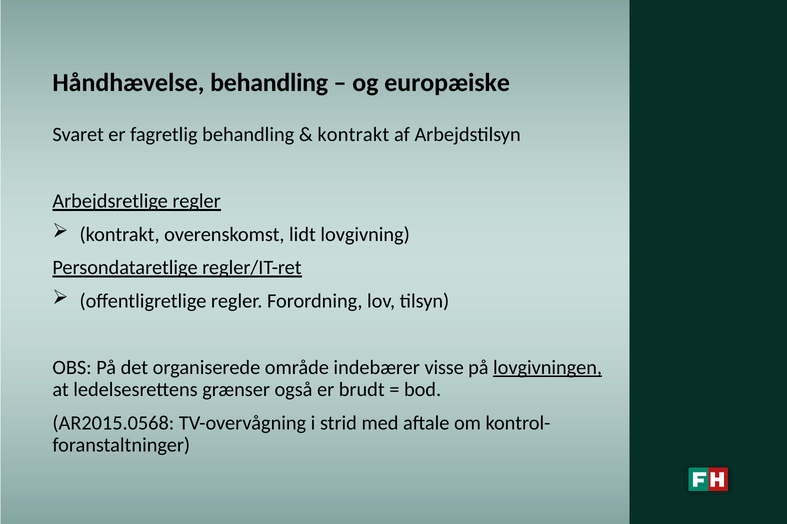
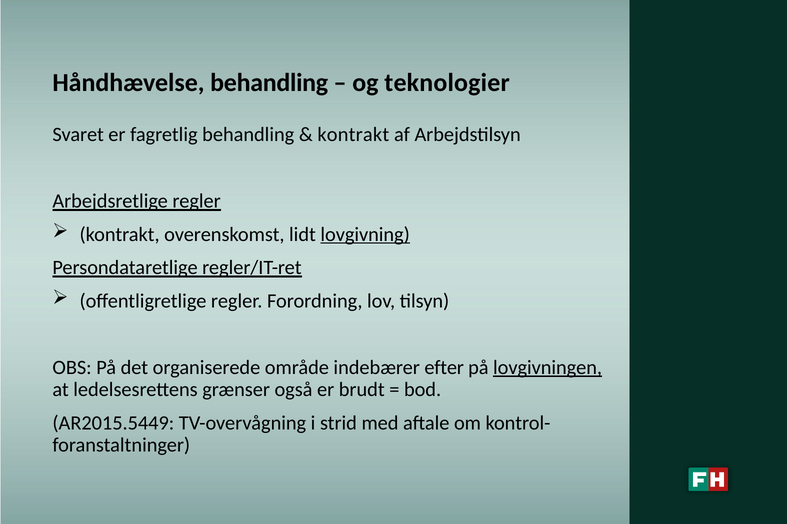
europæiske: europæiske -> teknologier
lovgivning underline: none -> present
visse: visse -> efter
AR2015.0568: AR2015.0568 -> AR2015.5449
